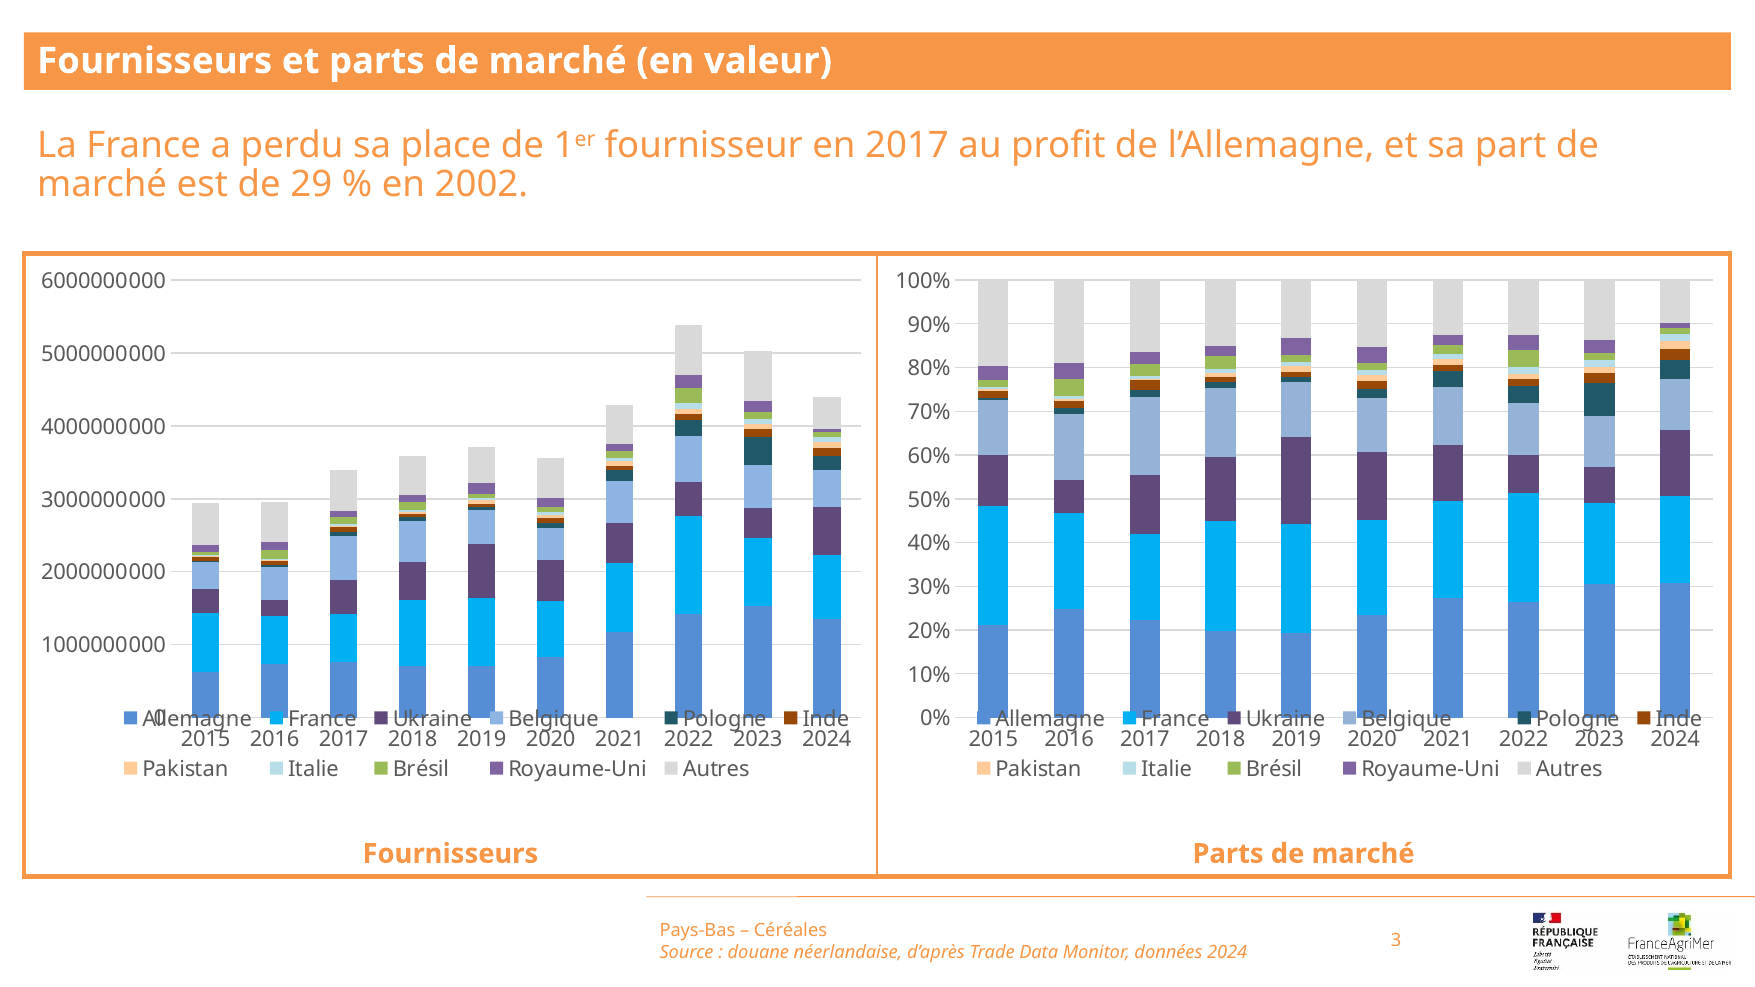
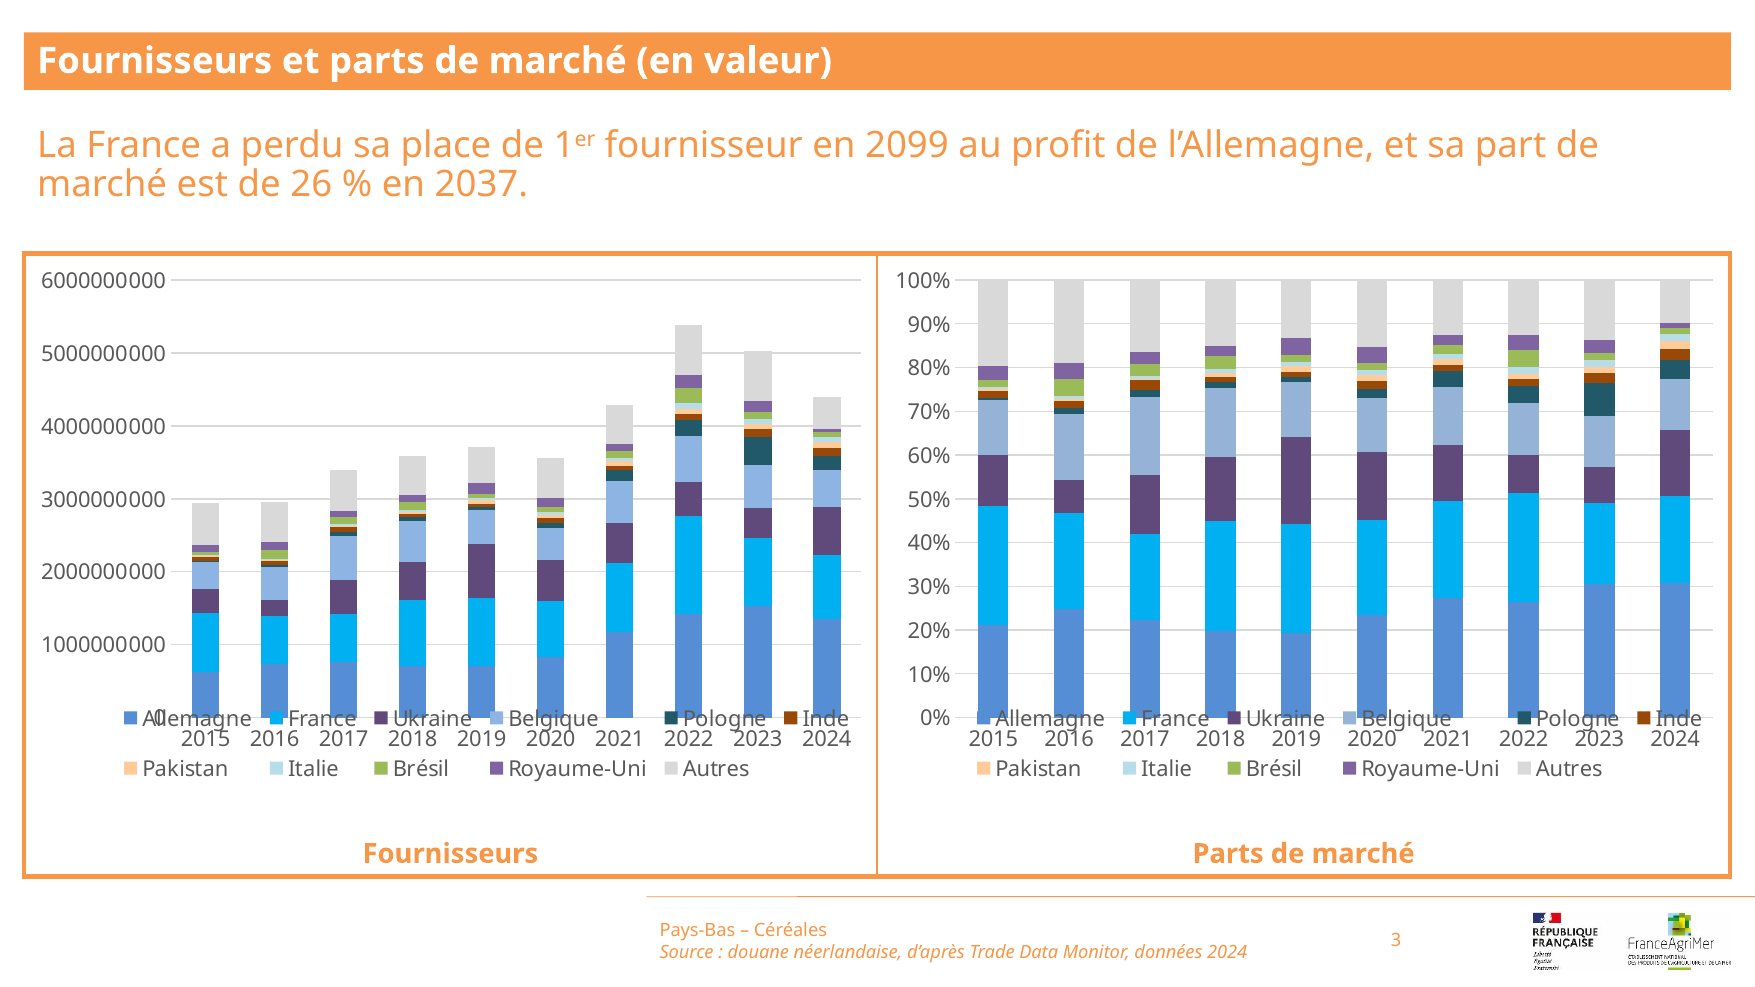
en 2017: 2017 -> 2099
29: 29 -> 26
2002: 2002 -> 2037
